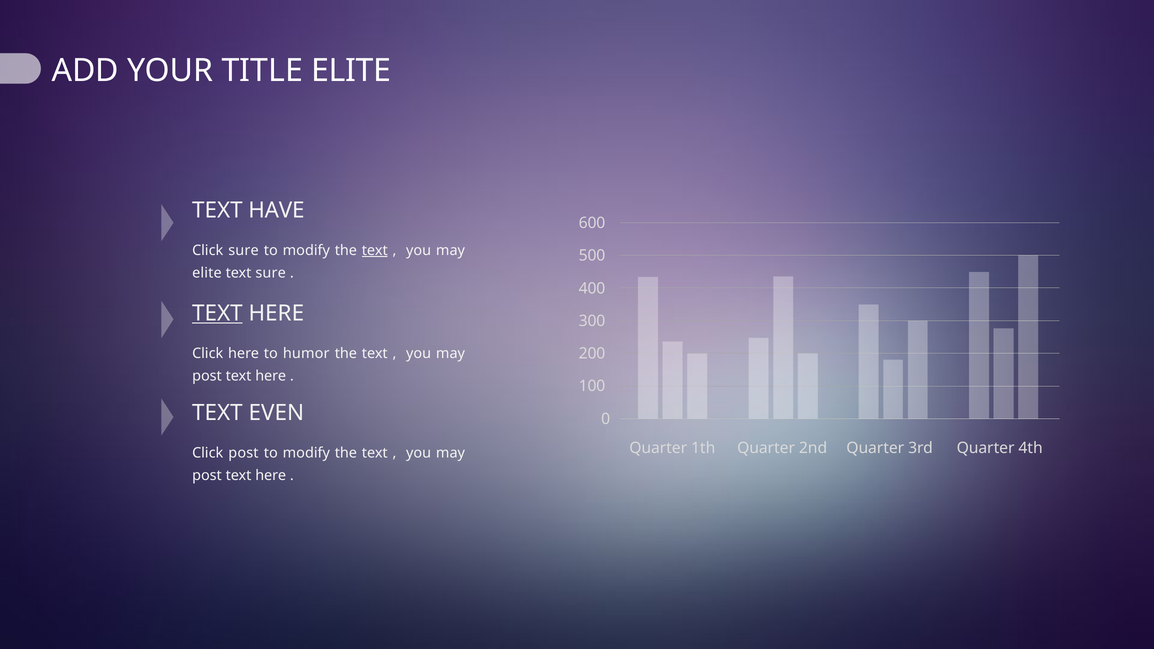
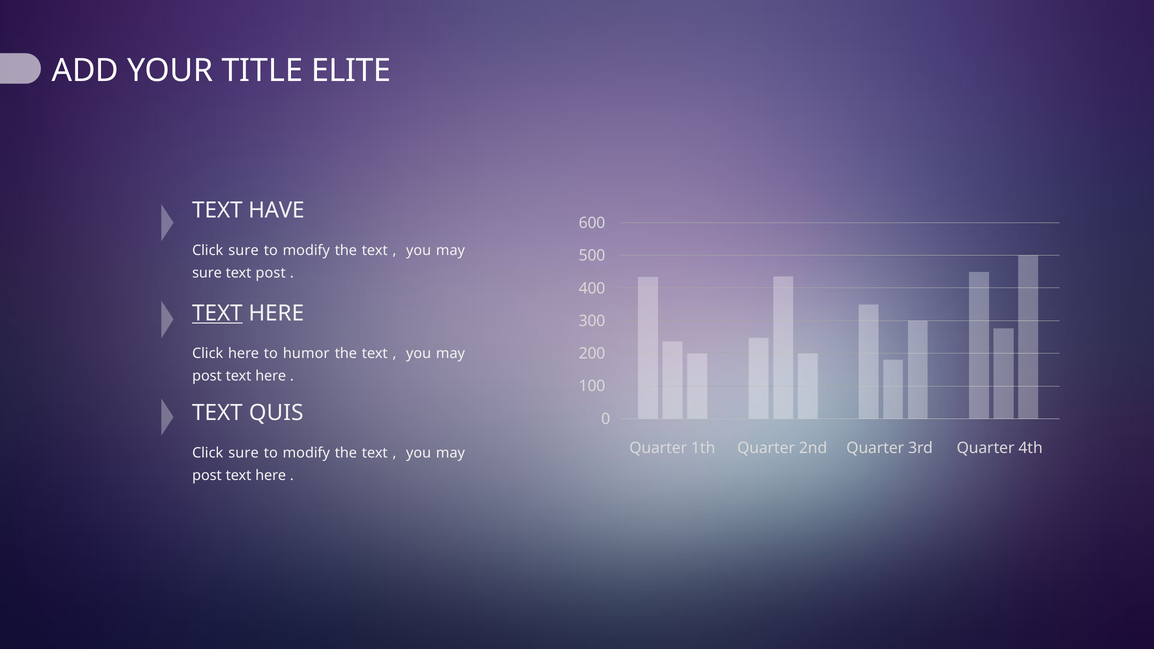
text at (375, 251) underline: present -> none
elite at (207, 273): elite -> sure
text sure: sure -> post
EVEN: EVEN -> QUIS
post at (243, 453): post -> sure
